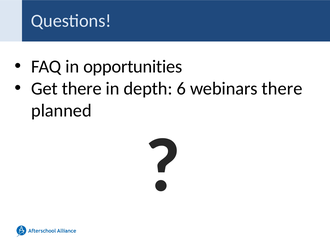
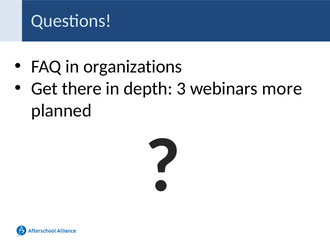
opportunities: opportunities -> organizations
6: 6 -> 3
webinars there: there -> more
